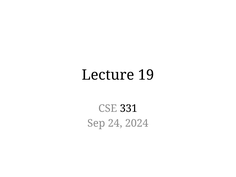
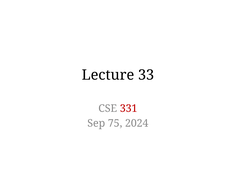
19: 19 -> 33
331 colour: black -> red
24: 24 -> 75
